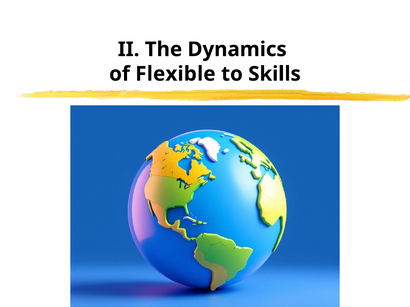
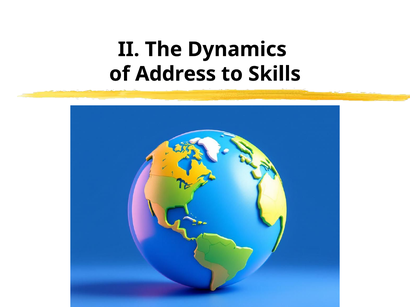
Flexible: Flexible -> Address
